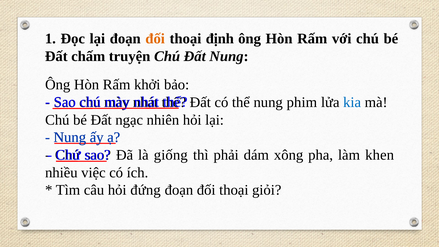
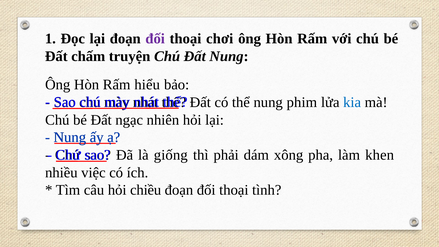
đối at (155, 39) colour: orange -> purple
định: định -> chơi
khởi: khởi -> hiểu
đứng: đứng -> chiều
giỏi: giỏi -> tình
